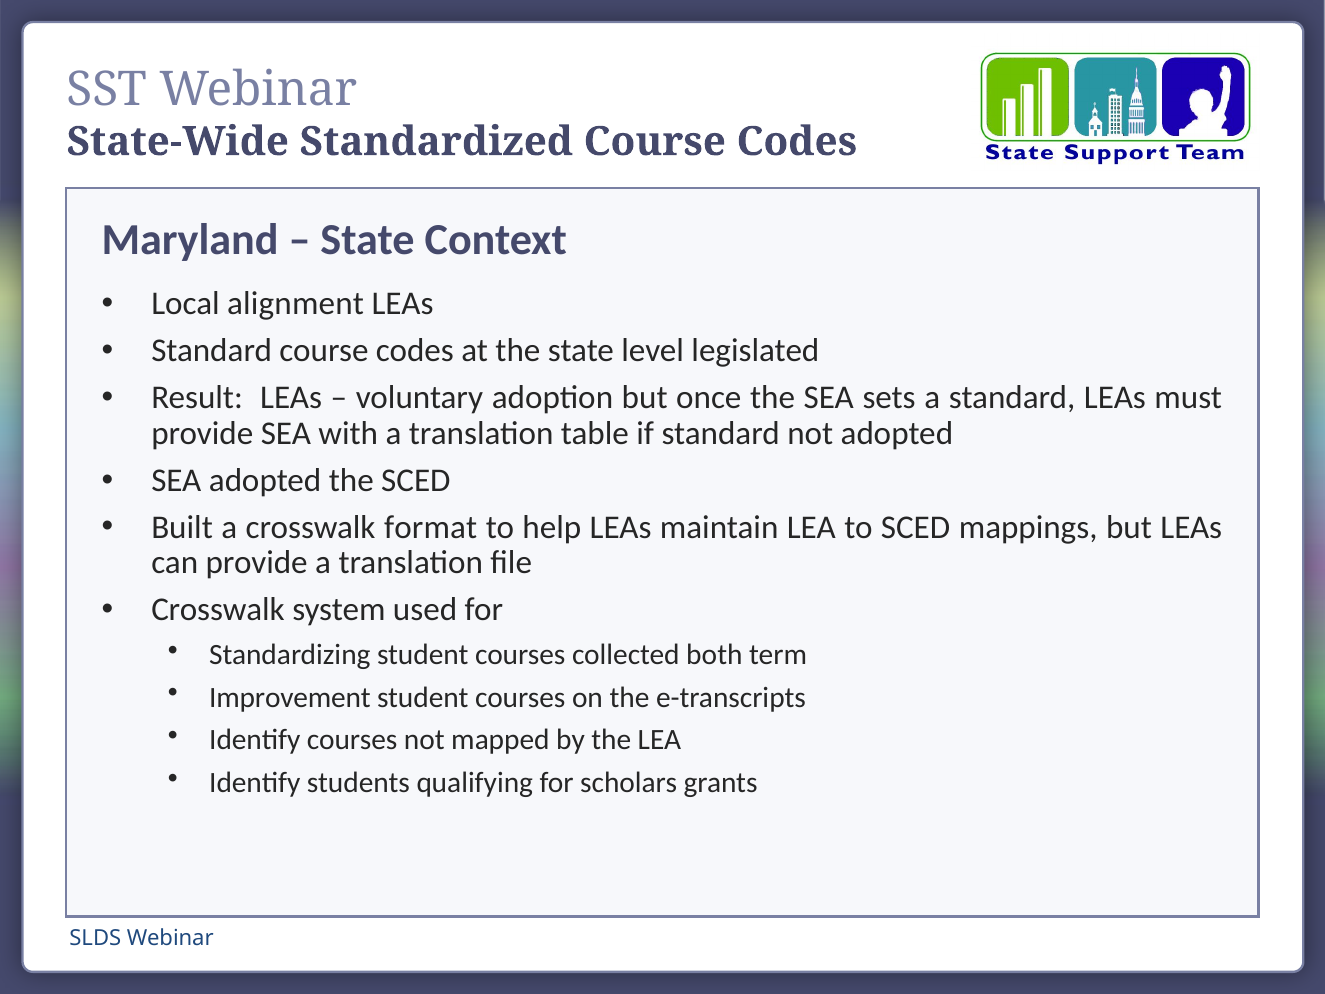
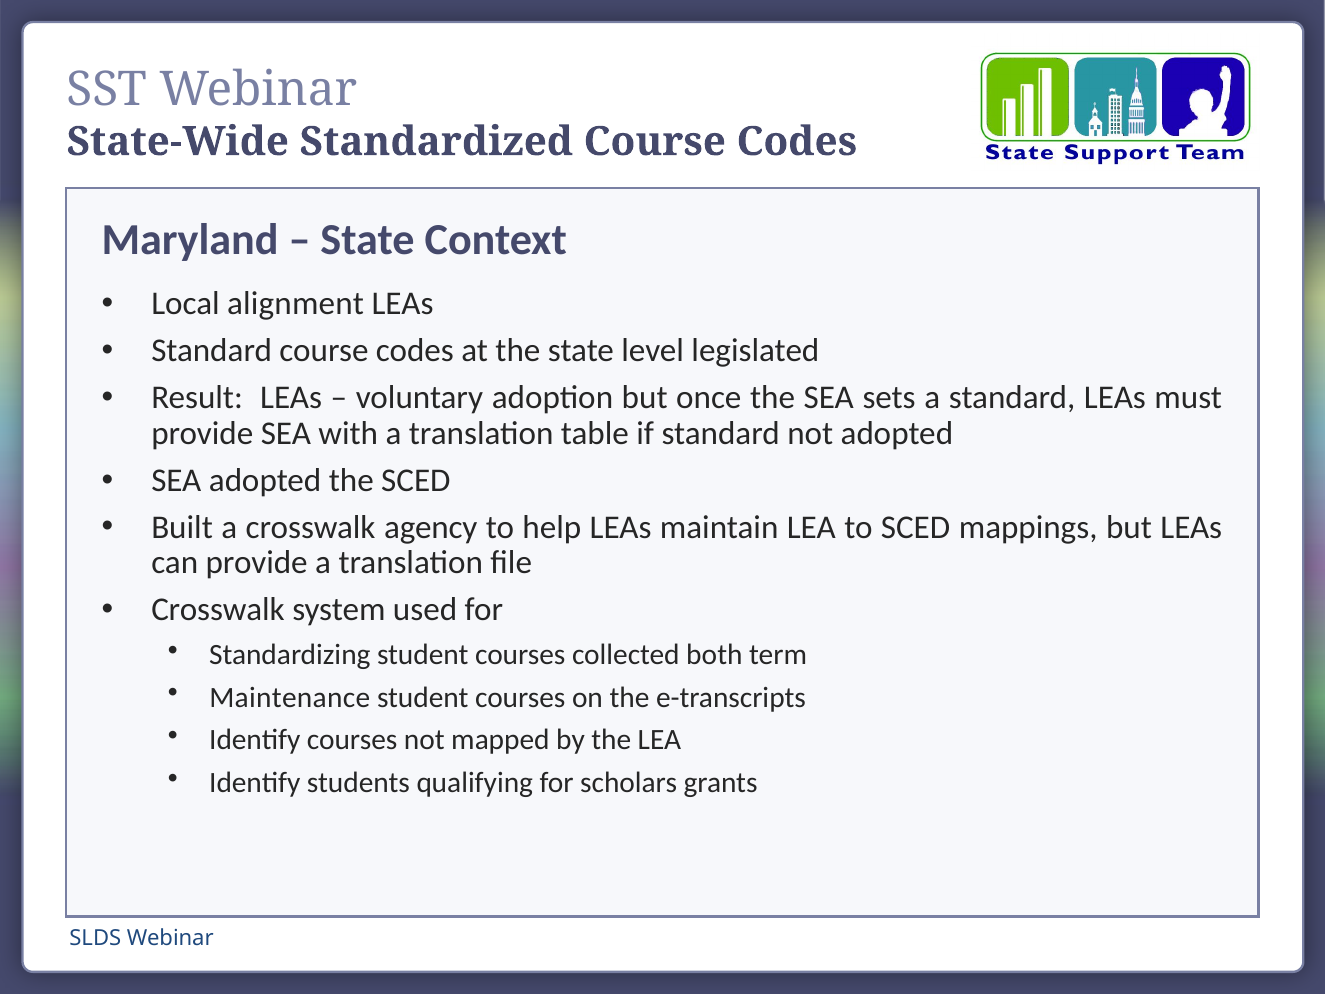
format: format -> agency
Improvement: Improvement -> Maintenance
